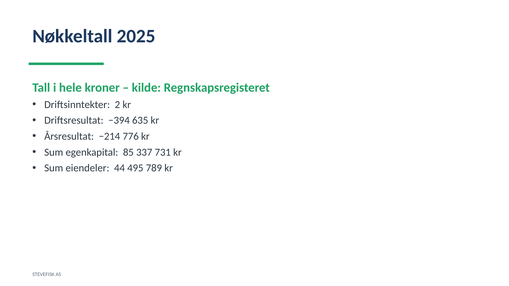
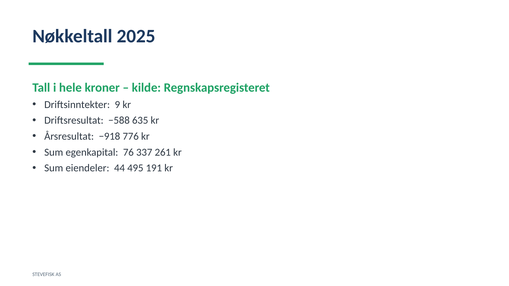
2: 2 -> 9
−394: −394 -> −588
−214: −214 -> −918
85: 85 -> 76
731: 731 -> 261
789: 789 -> 191
